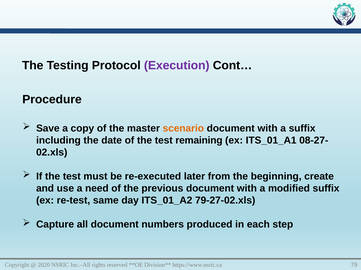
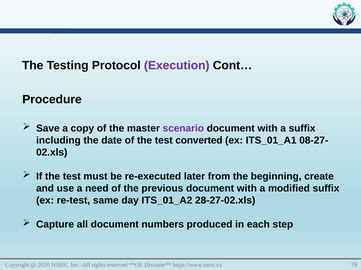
scenario colour: orange -> purple
remaining: remaining -> converted
79-27-02.xls: 79-27-02.xls -> 28-27-02.xls
